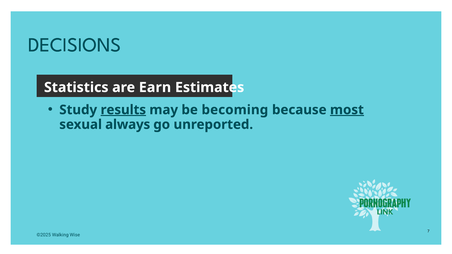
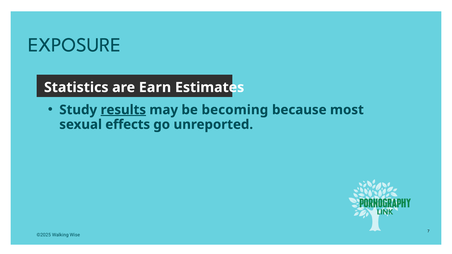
DECISIONS: DECISIONS -> EXPOSURE
most underline: present -> none
always: always -> effects
